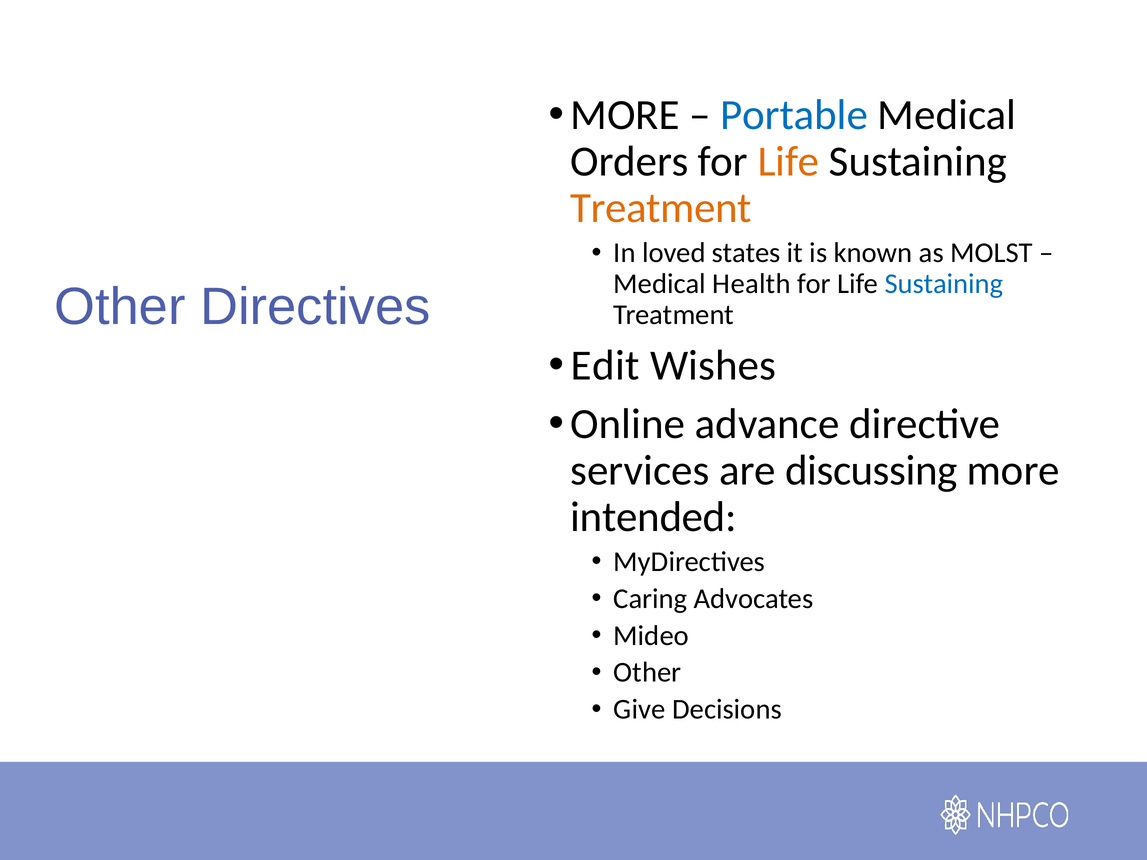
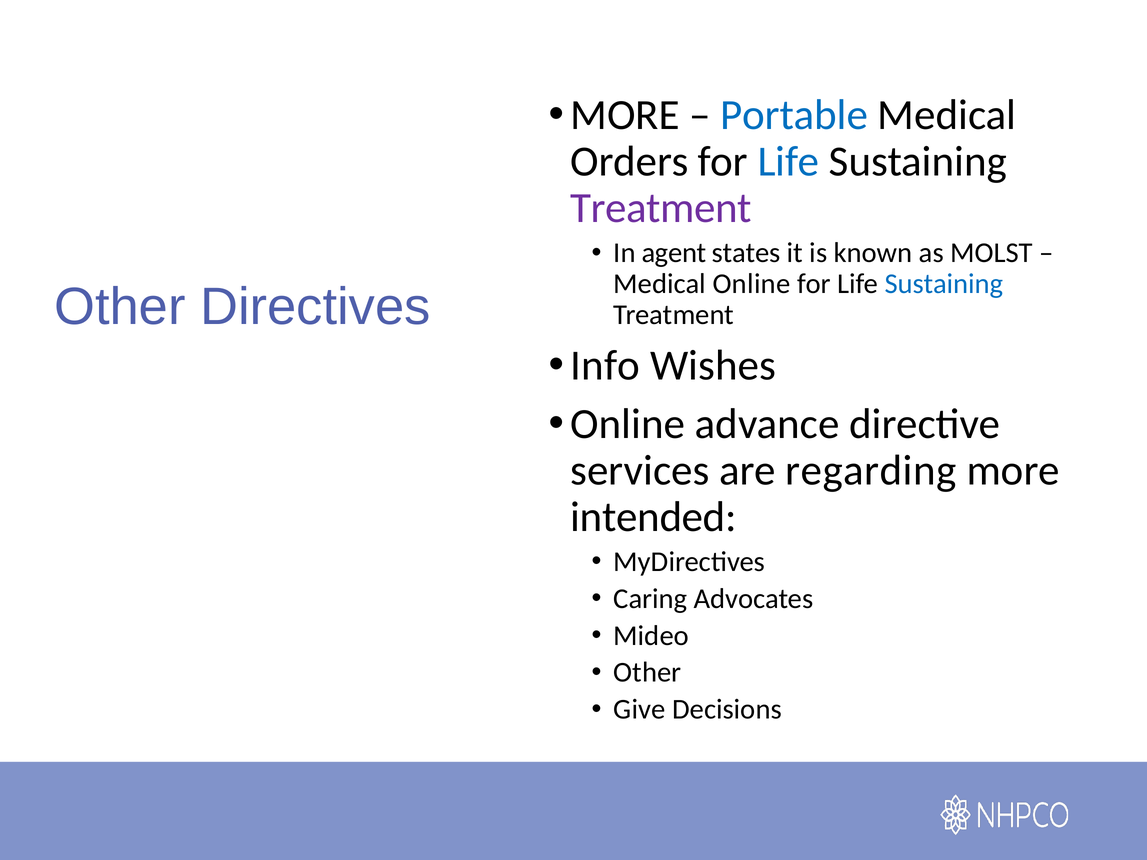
Life at (788, 162) colour: orange -> blue
Treatment at (661, 208) colour: orange -> purple
loved: loved -> agent
Medical Health: Health -> Online
Edit: Edit -> Info
discussing: discussing -> regarding
